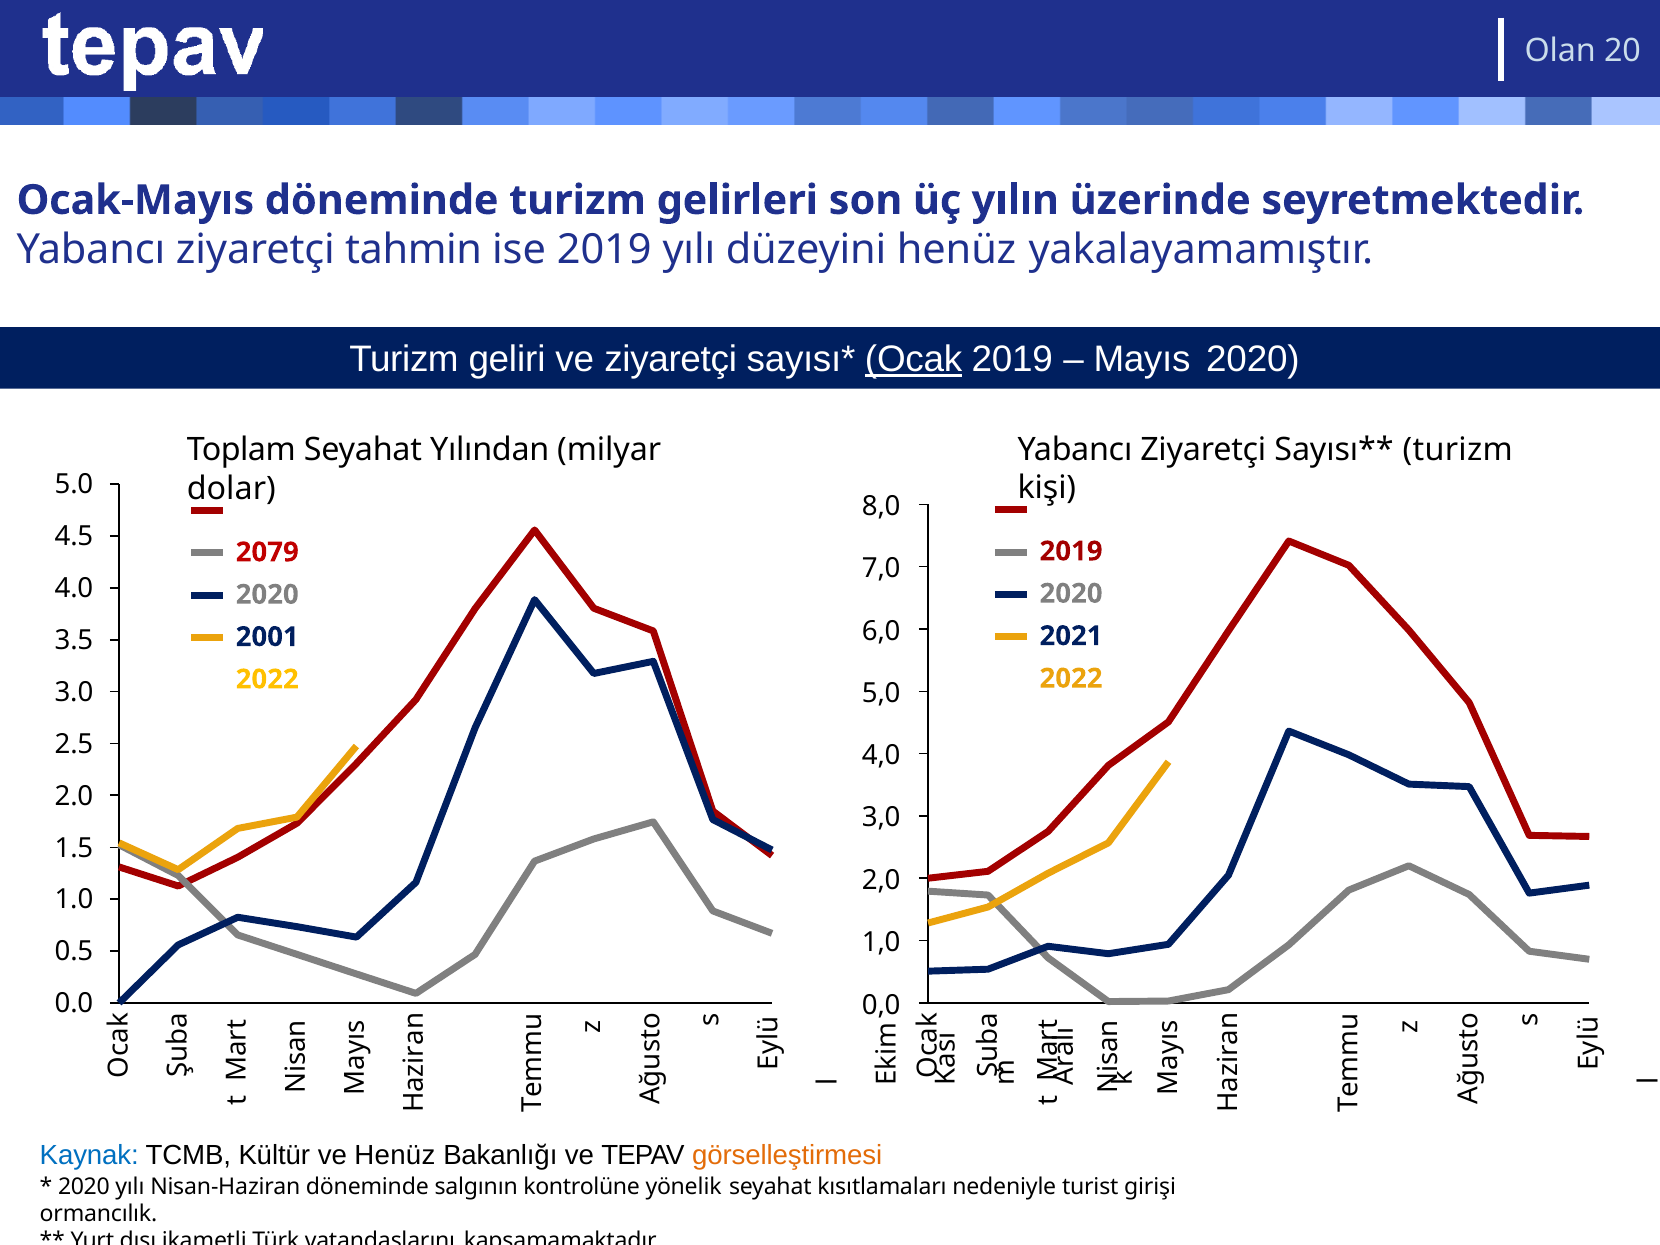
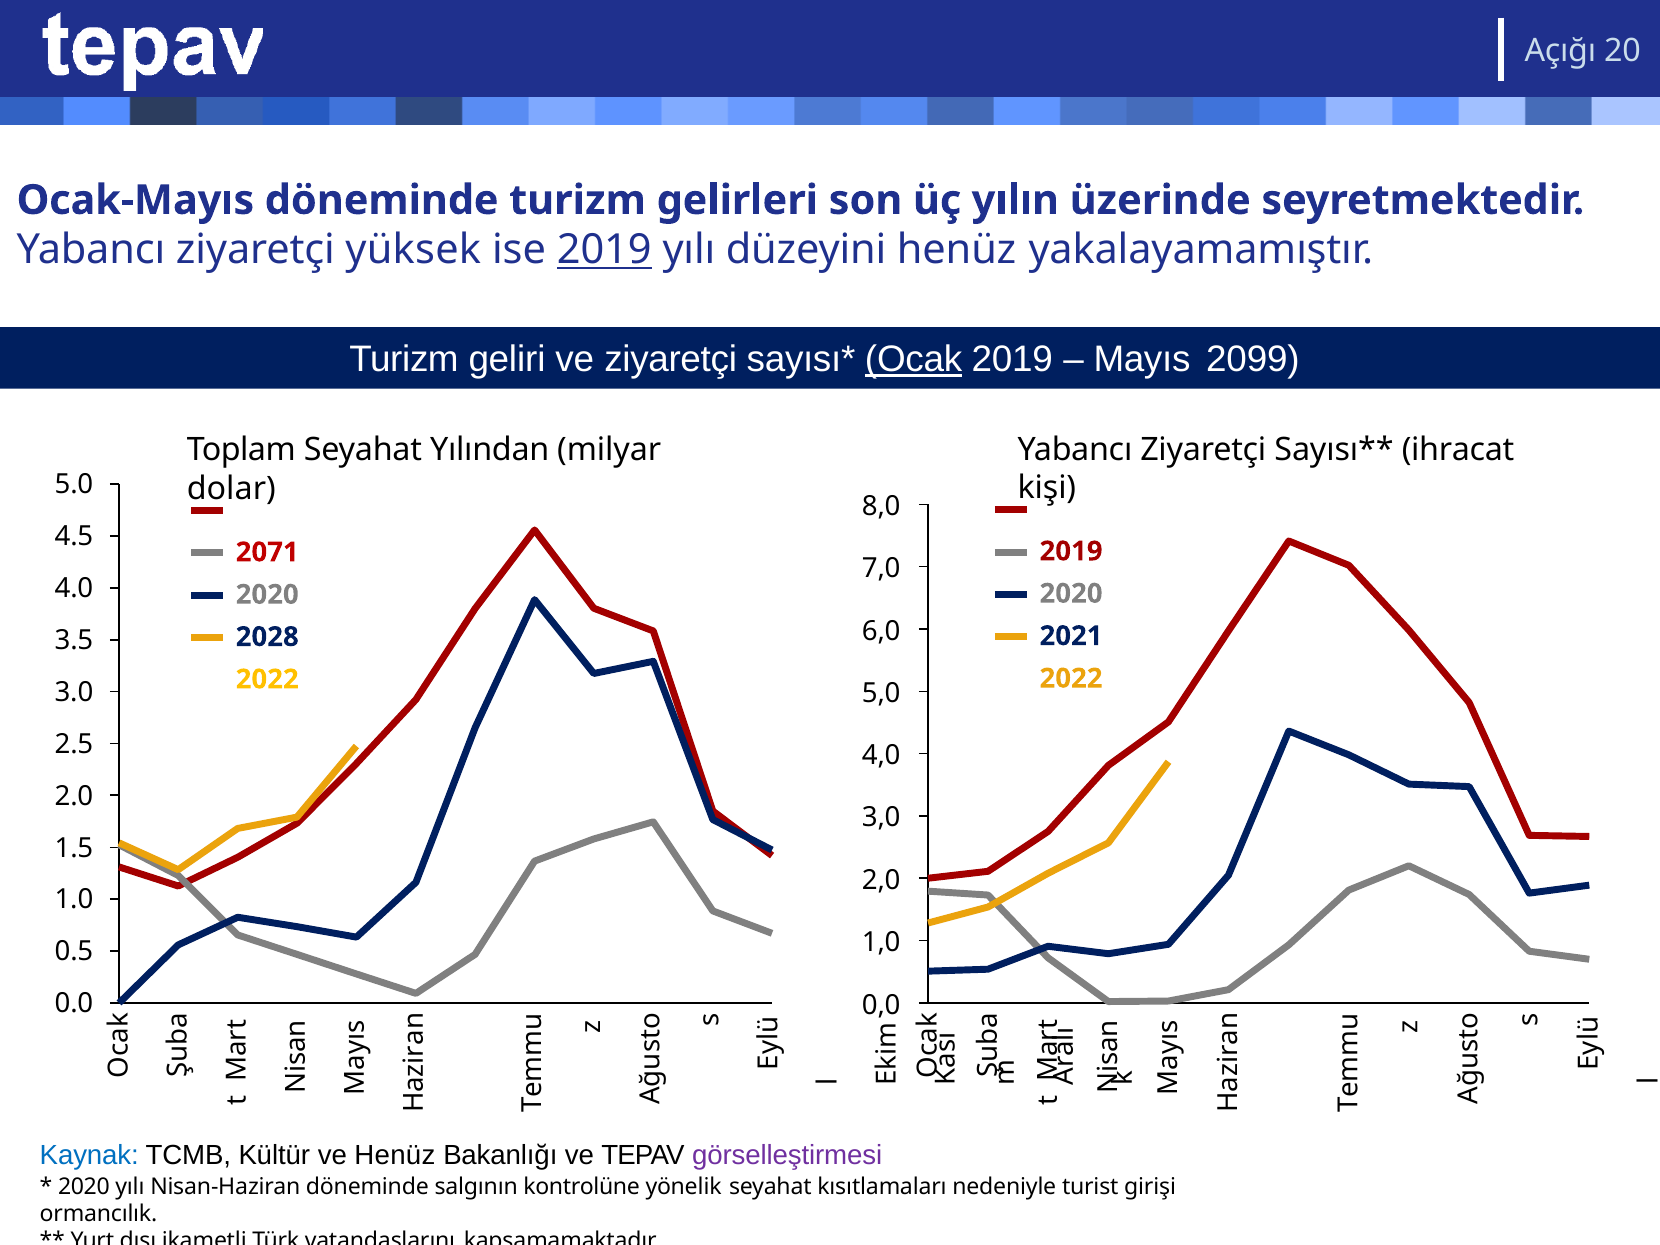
Olan: Olan -> Açığı
tahmin: tahmin -> yüksek
2019 at (604, 250) underline: none -> present
Mayıs 2020: 2020 -> 2099
turizm at (1458, 450): turizm -> ihracat
2079: 2079 -> 2071
2001: 2001 -> 2028
görselleştirmesi colour: orange -> purple
